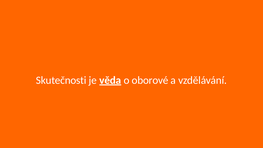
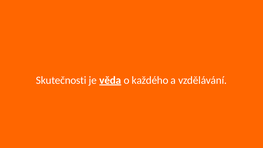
oborové: oborové -> každého
